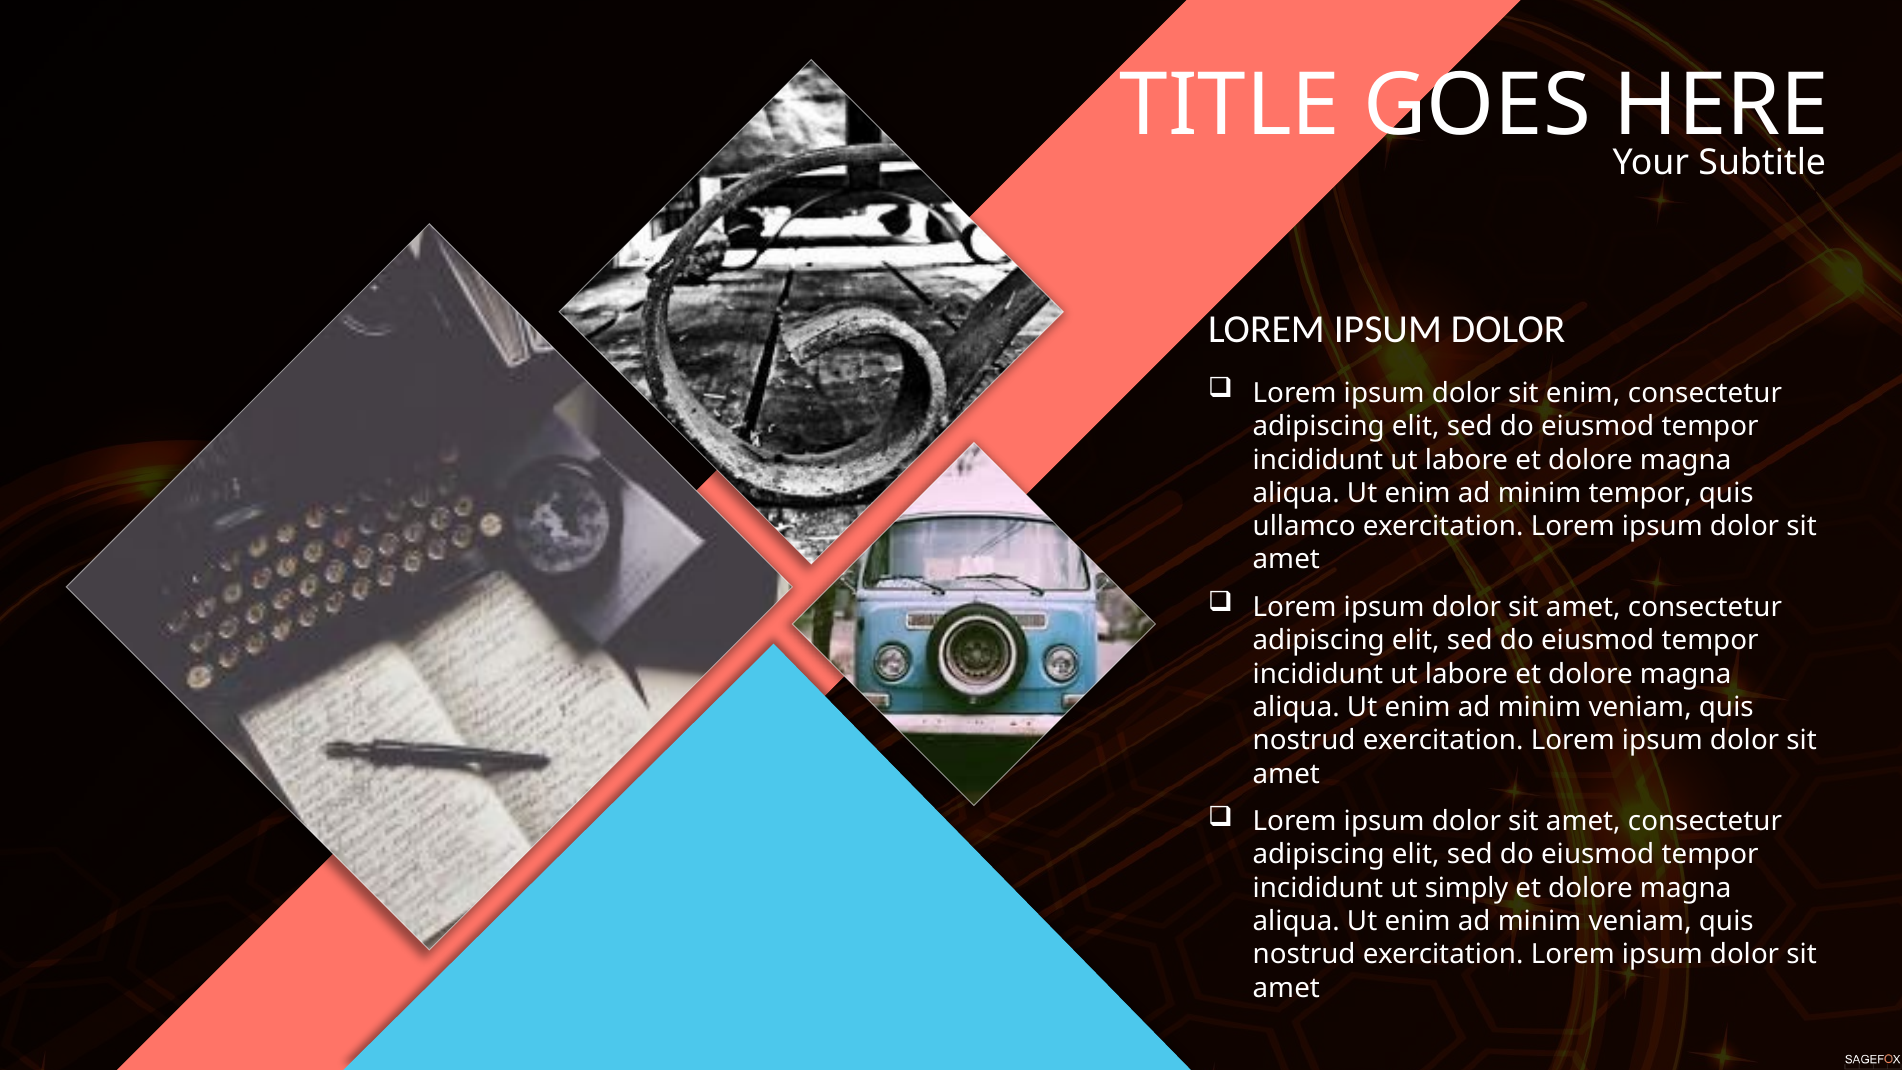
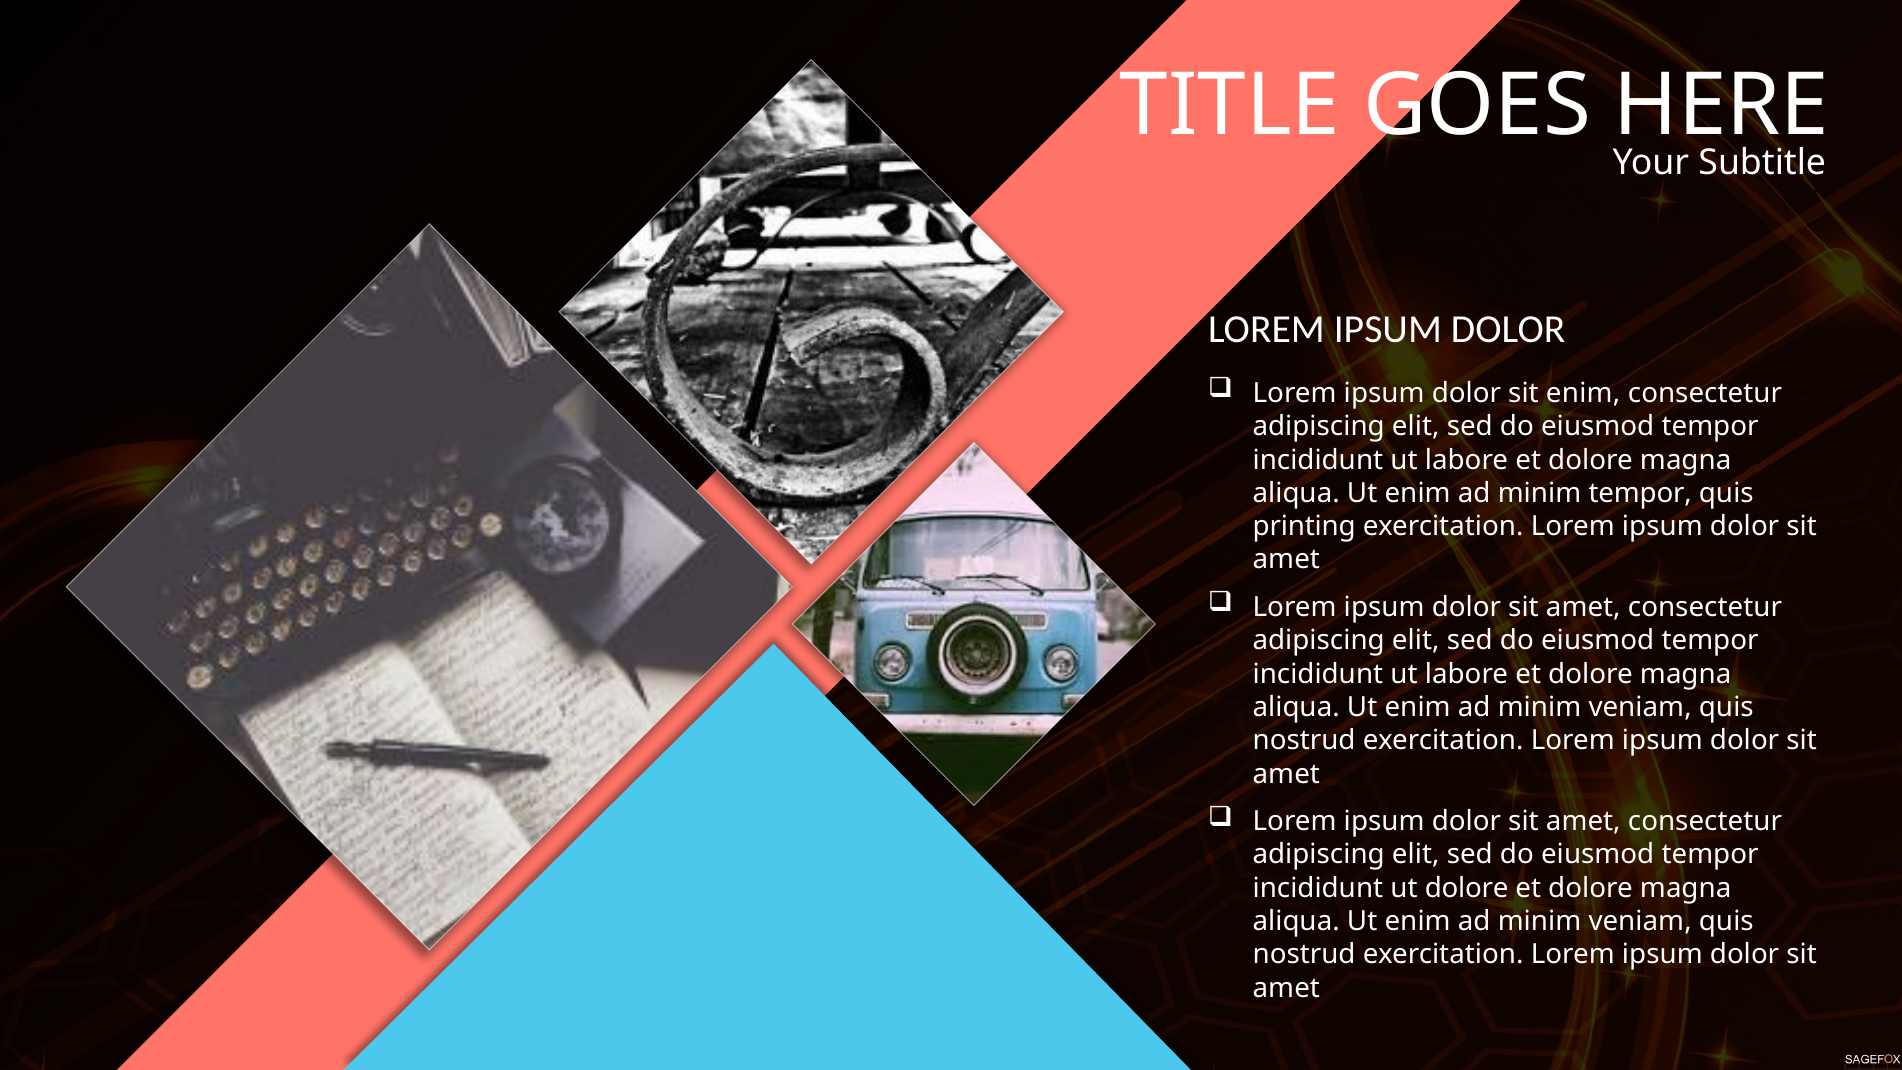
ullamco: ullamco -> printing
ut simply: simply -> dolore
